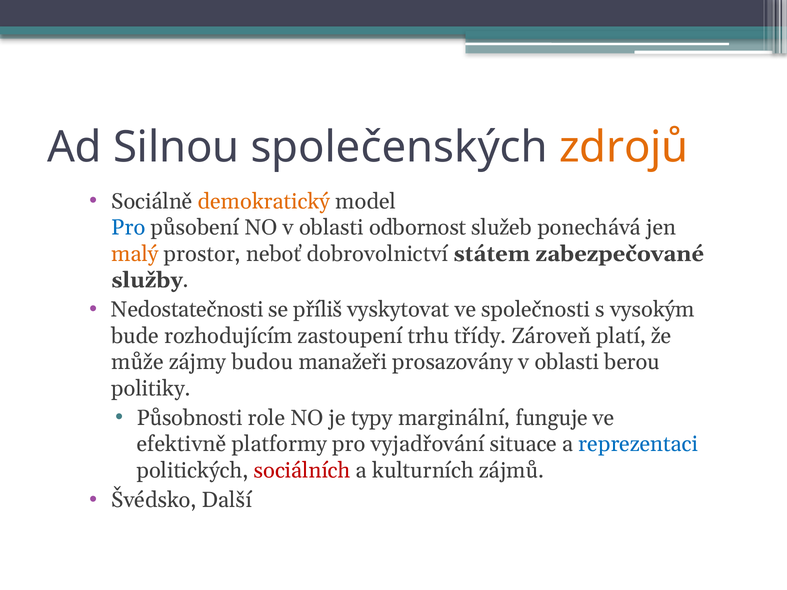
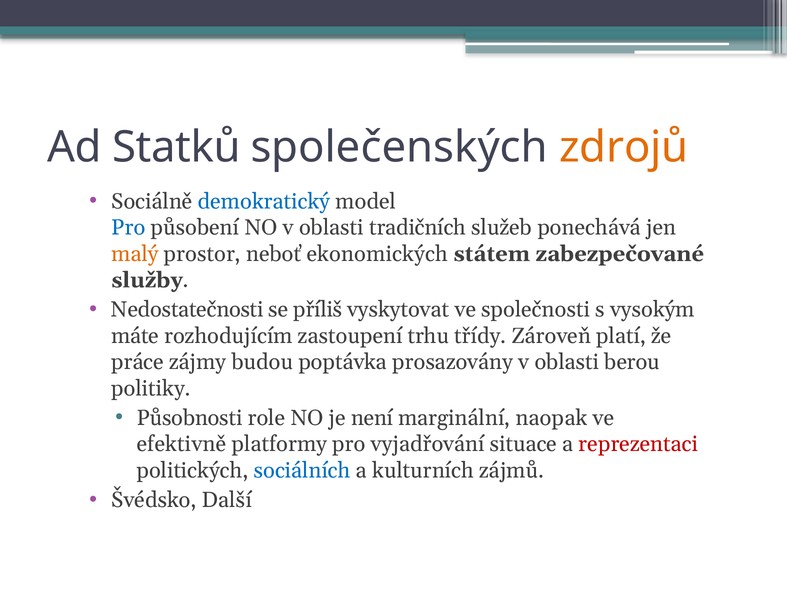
Silnou: Silnou -> Statků
demokratický colour: orange -> blue
odbornost: odbornost -> tradičních
dobrovolnictví: dobrovolnictví -> ekonomických
bude: bude -> máte
může: může -> práce
manažeři: manažeři -> poptávka
typy: typy -> není
funguje: funguje -> naopak
reprezentaci colour: blue -> red
sociálních colour: red -> blue
